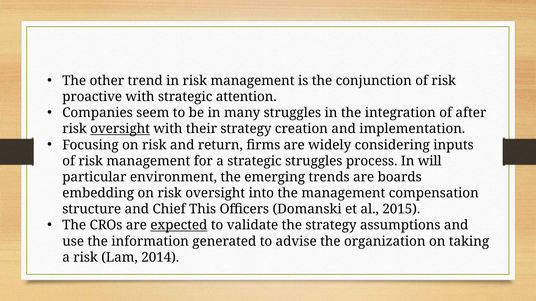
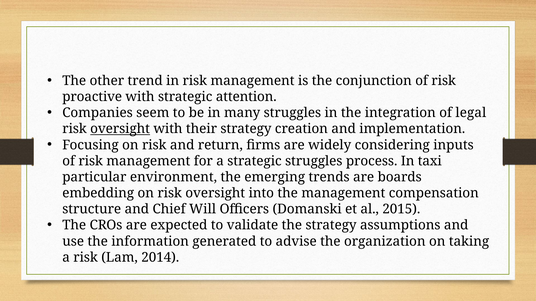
after: after -> legal
will: will -> taxi
This: This -> Will
expected underline: present -> none
